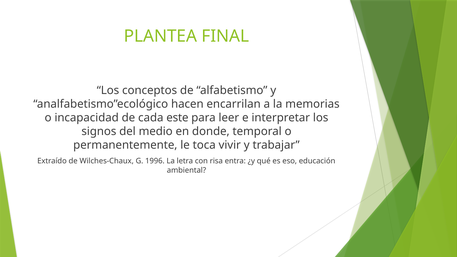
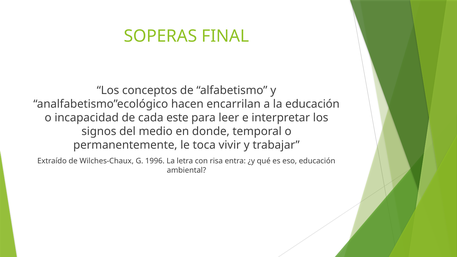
PLANTEA: PLANTEA -> SOPERAS
la memorias: memorias -> educación
